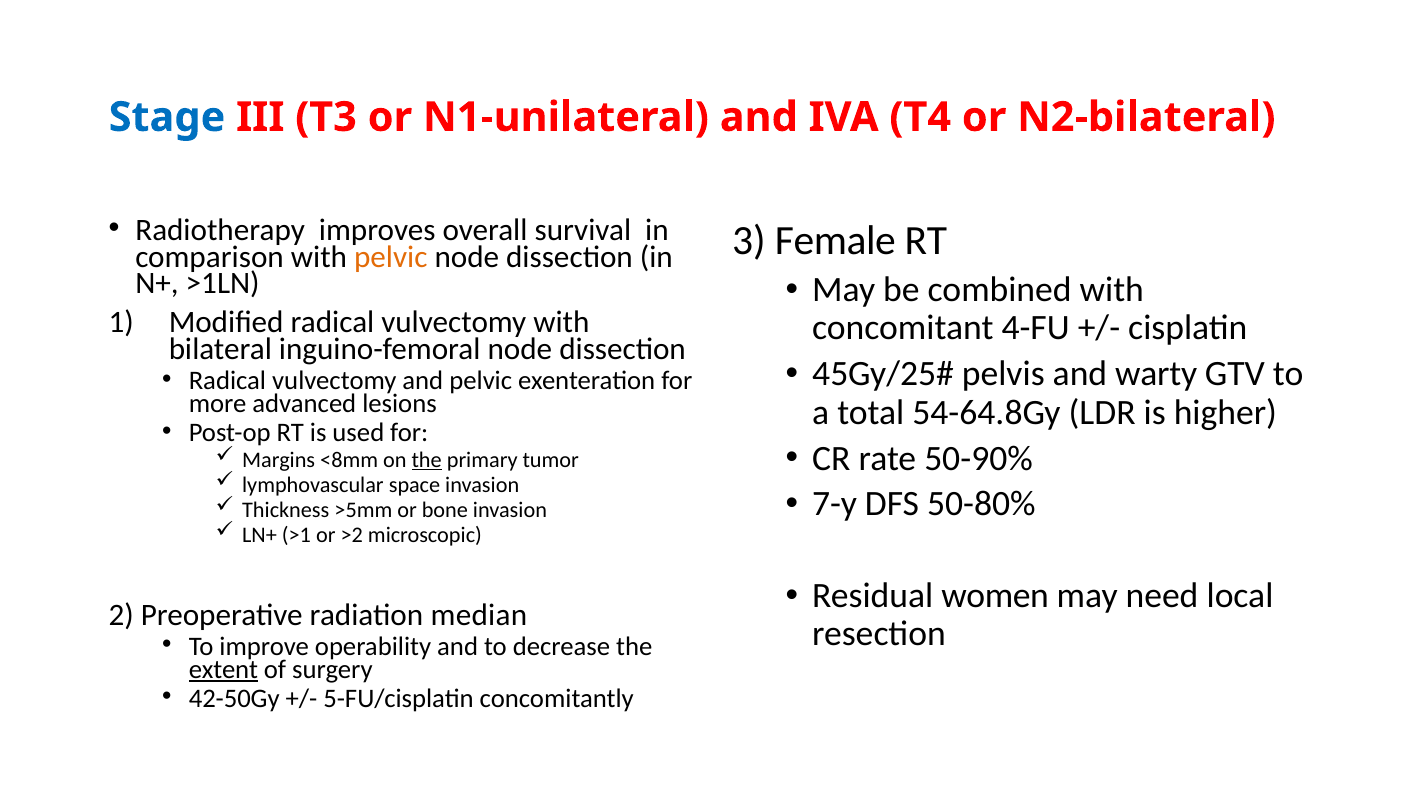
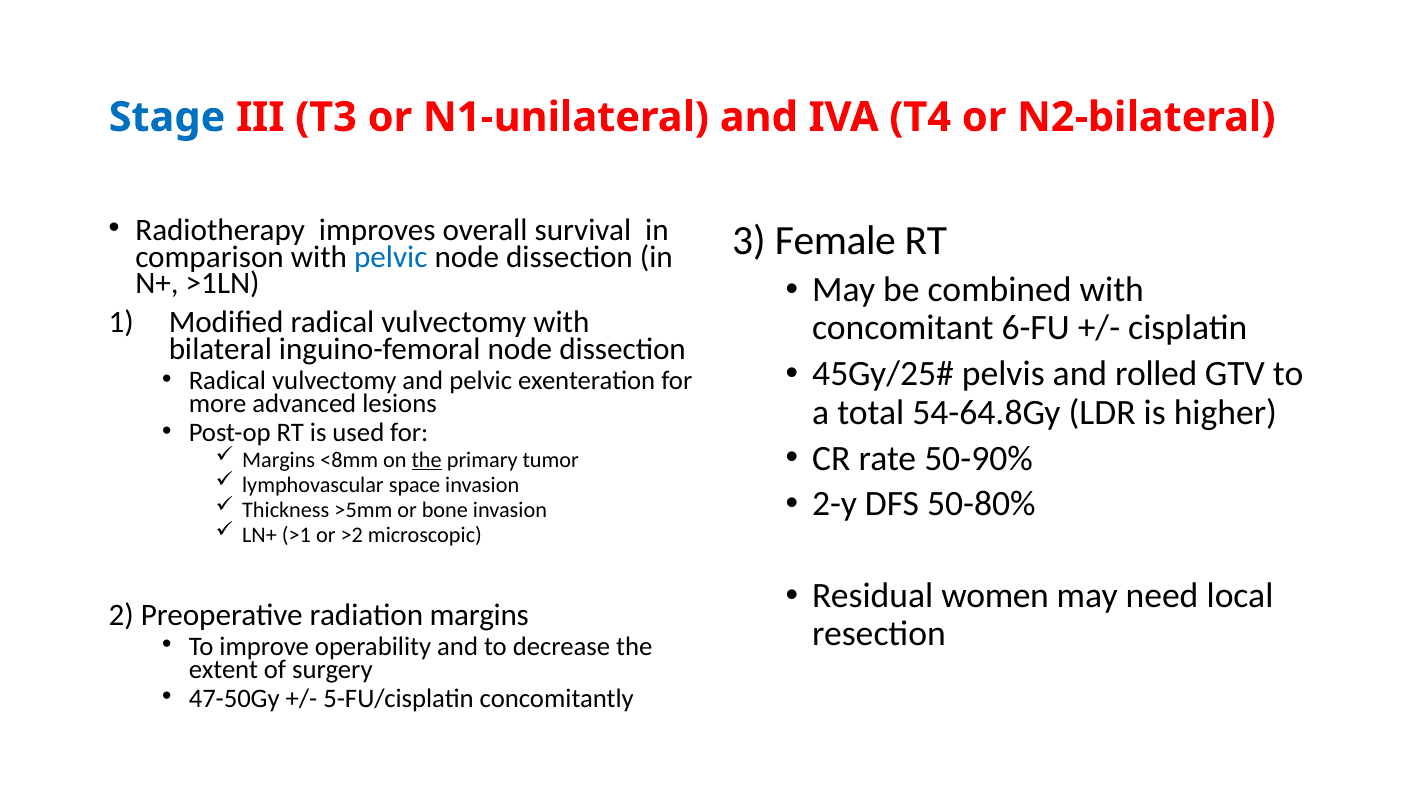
pelvic at (391, 257) colour: orange -> blue
4-FU: 4-FU -> 6-FU
warty: warty -> rolled
7-y: 7-y -> 2-y
radiation median: median -> margins
extent underline: present -> none
42-50Gy: 42-50Gy -> 47-50Gy
